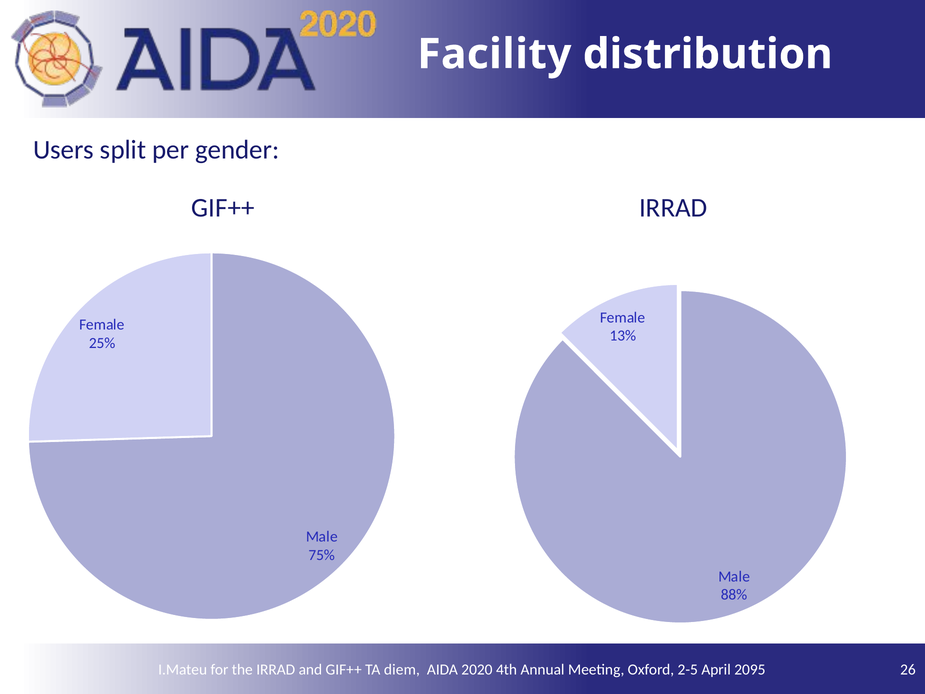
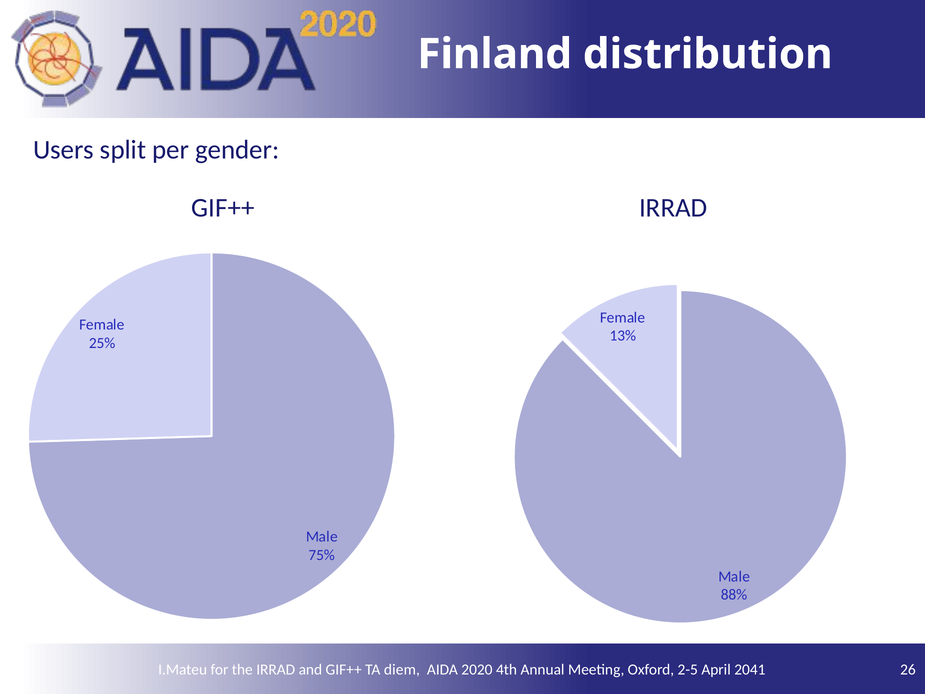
Facility: Facility -> Finland
2095: 2095 -> 2041
